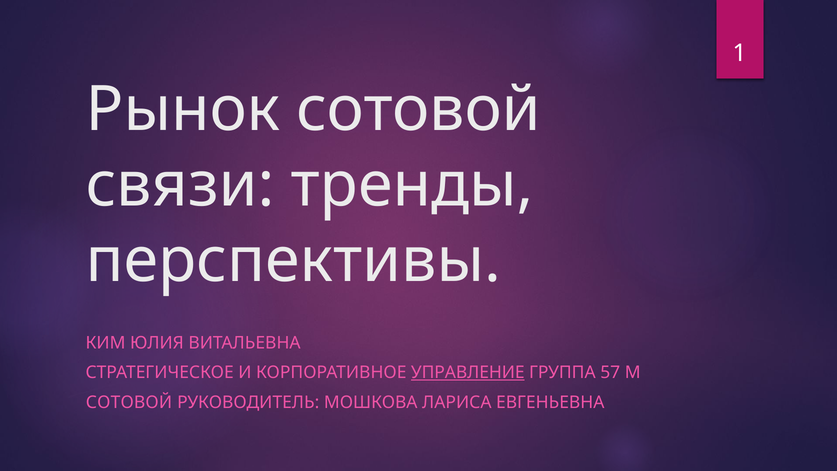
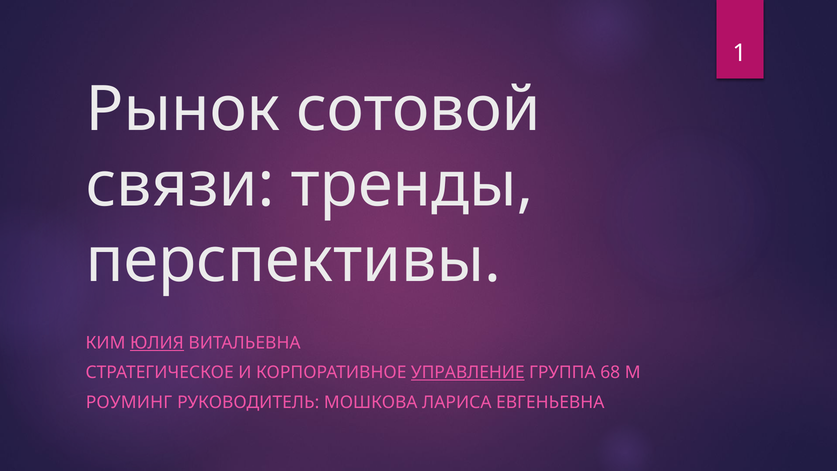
ЮЛИЯ underline: none -> present
57: 57 -> 68
СОТОВОЙ at (129, 402): СОТОВОЙ -> РОУМИНГ
